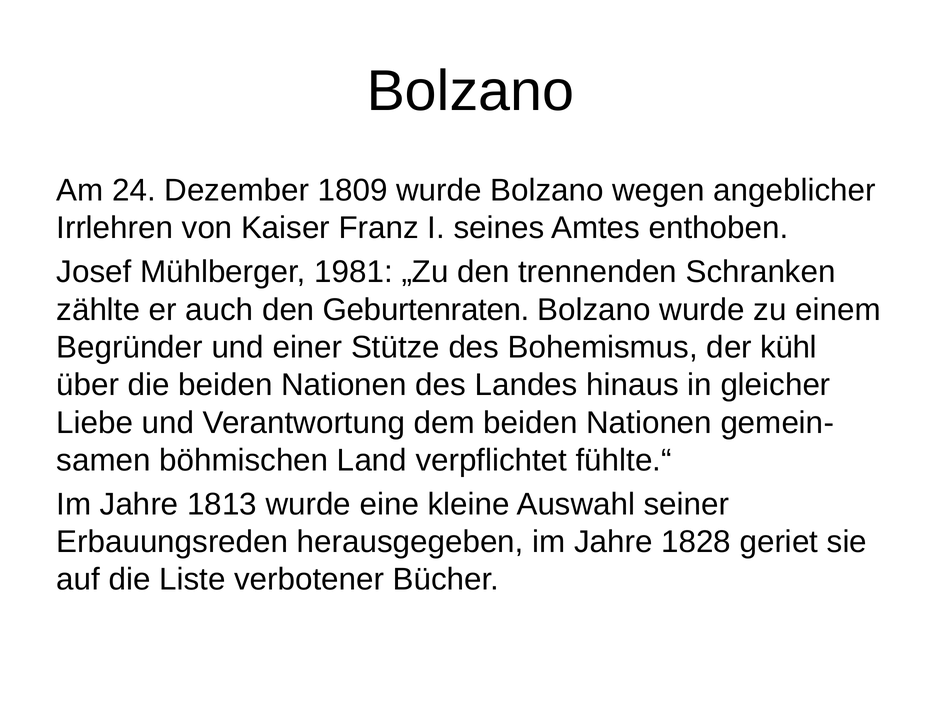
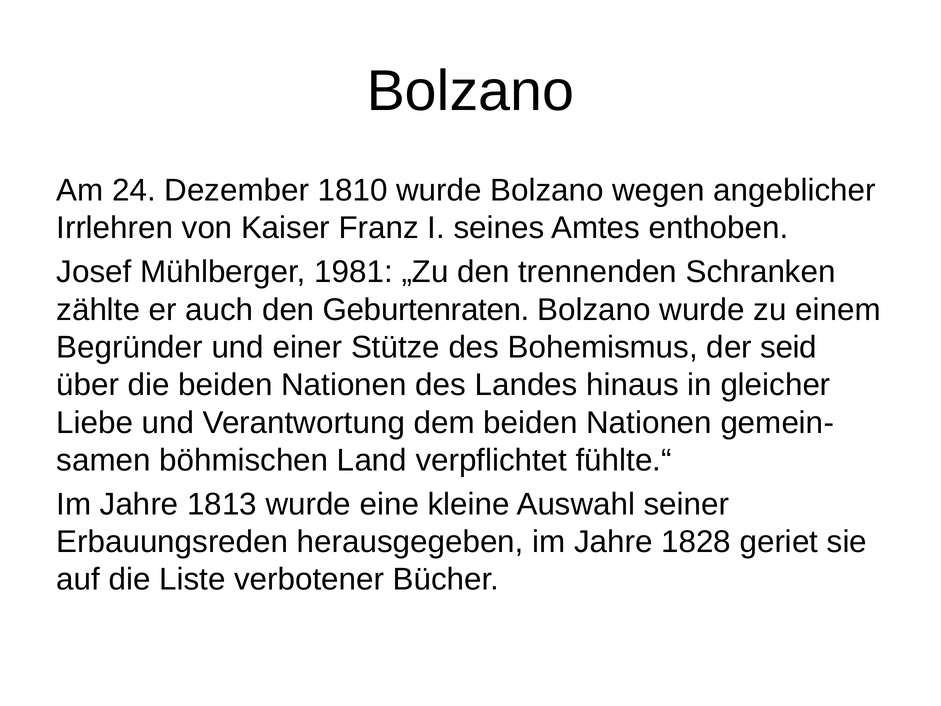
1809: 1809 -> 1810
kühl: kühl -> seid
